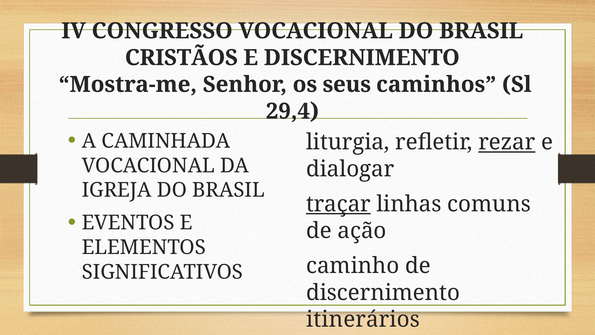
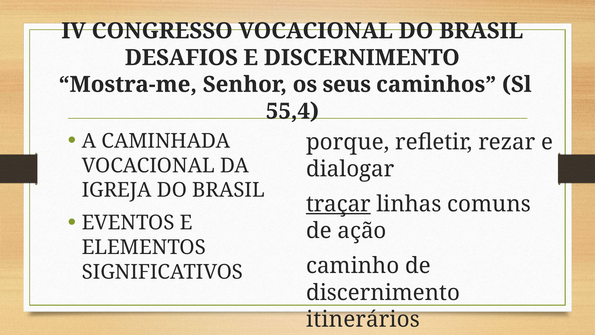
CRISTÃOS: CRISTÃOS -> DESAFIOS
29,4: 29,4 -> 55,4
liturgia: liturgia -> porque
rezar underline: present -> none
